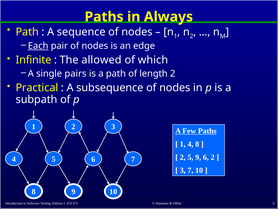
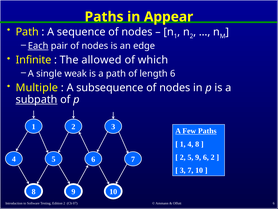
Always: Always -> Appear
pairs: pairs -> weak
length 2: 2 -> 6
Practical: Practical -> Multiple
subpath underline: none -> present
